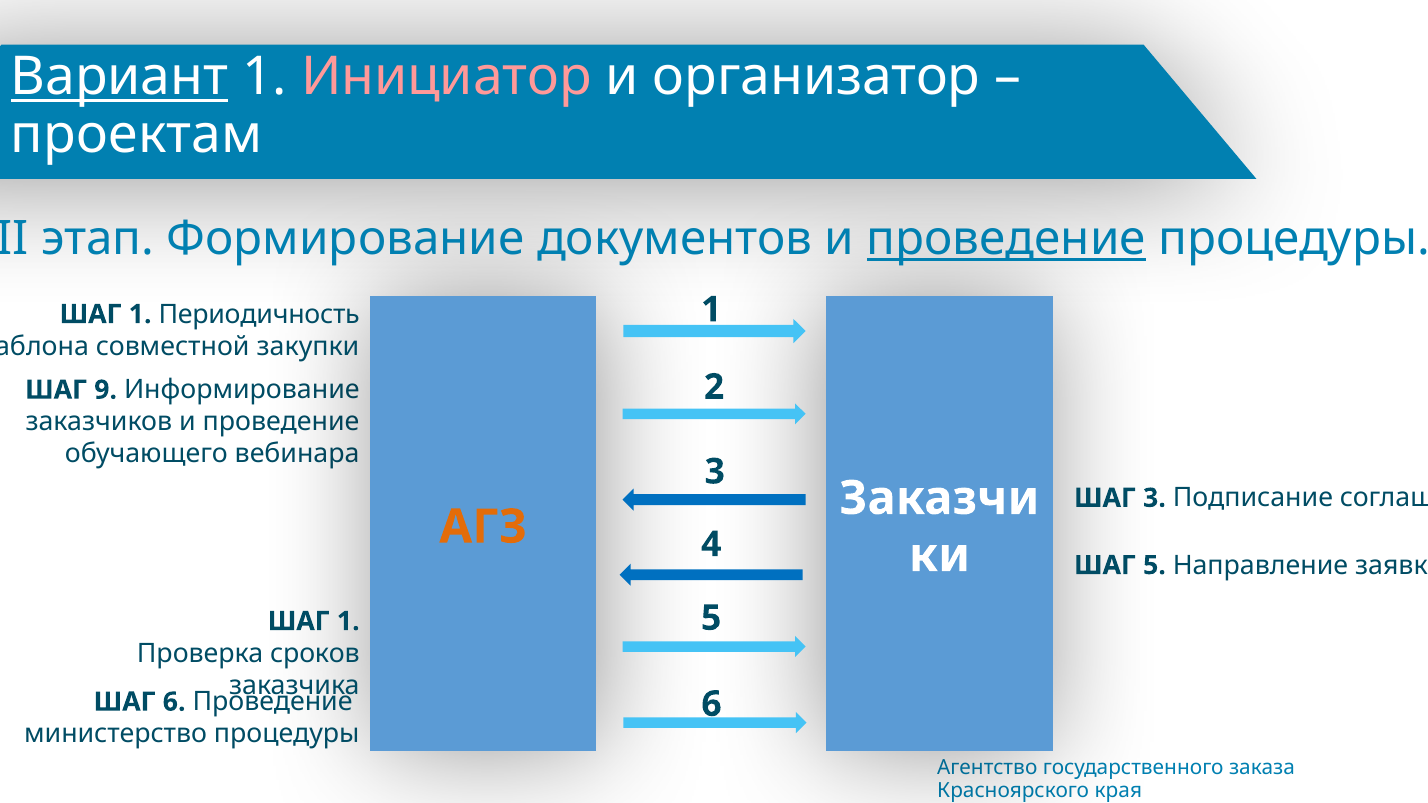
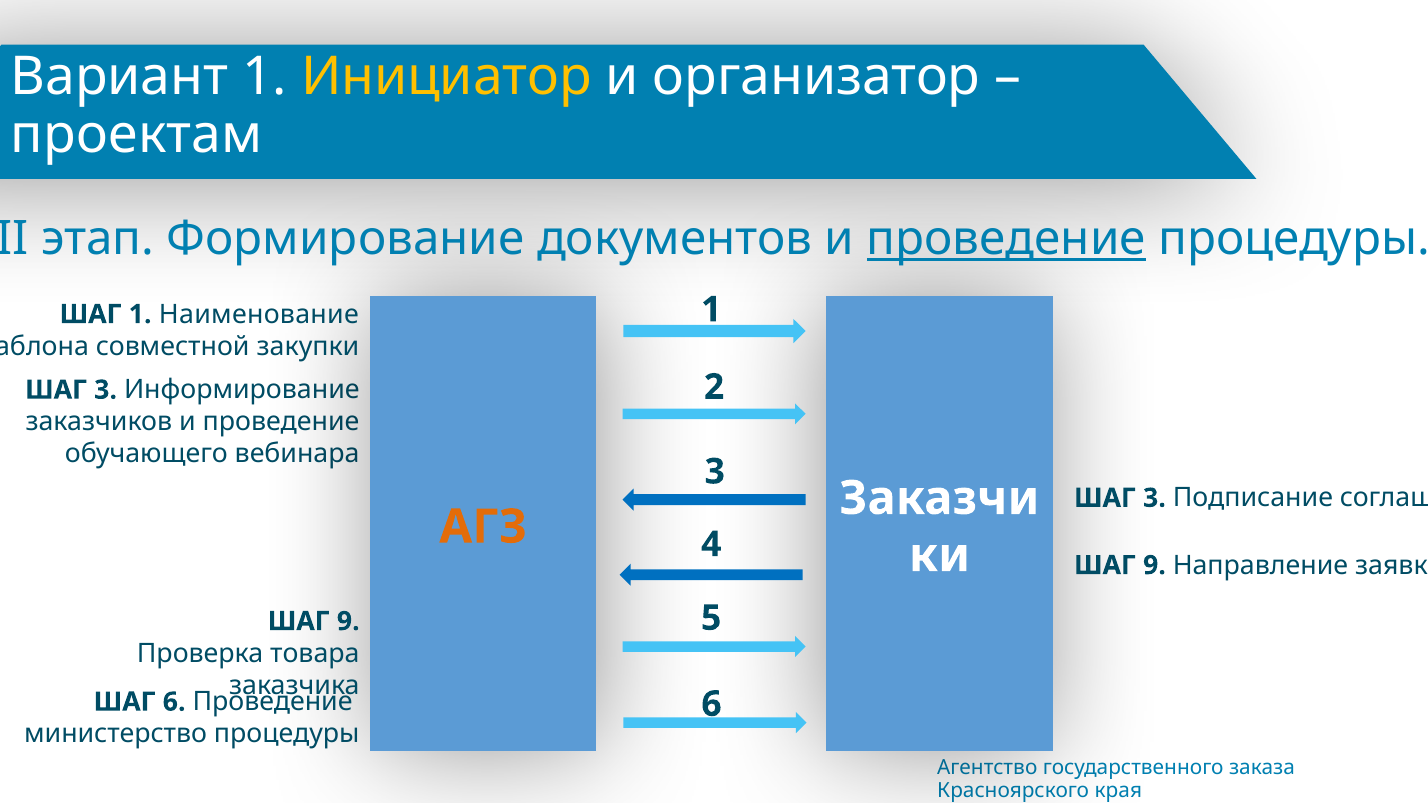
Вариант underline: present -> none
Инициатор colour: pink -> yellow
Периодичность: Периодичность -> Наименование
9 at (106, 390): 9 -> 3
5 at (1154, 565): 5 -> 9
1 at (348, 621): 1 -> 9
сроков: сроков -> товара
